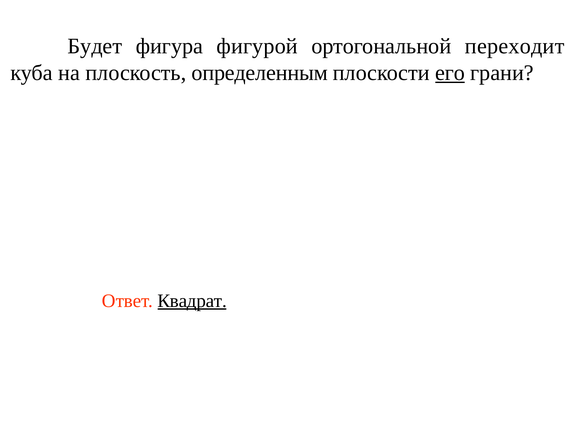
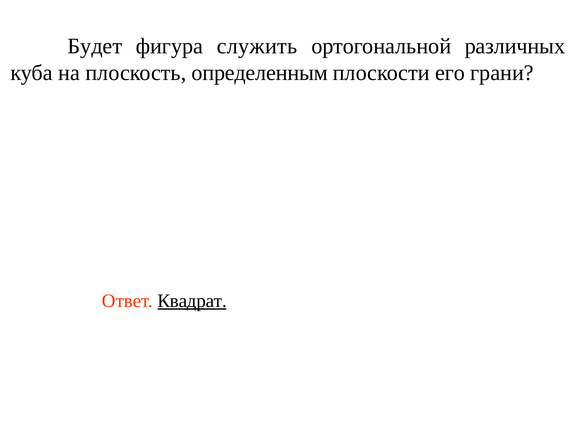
фигурой: фигурой -> служить
переходит: переходит -> различных
его underline: present -> none
